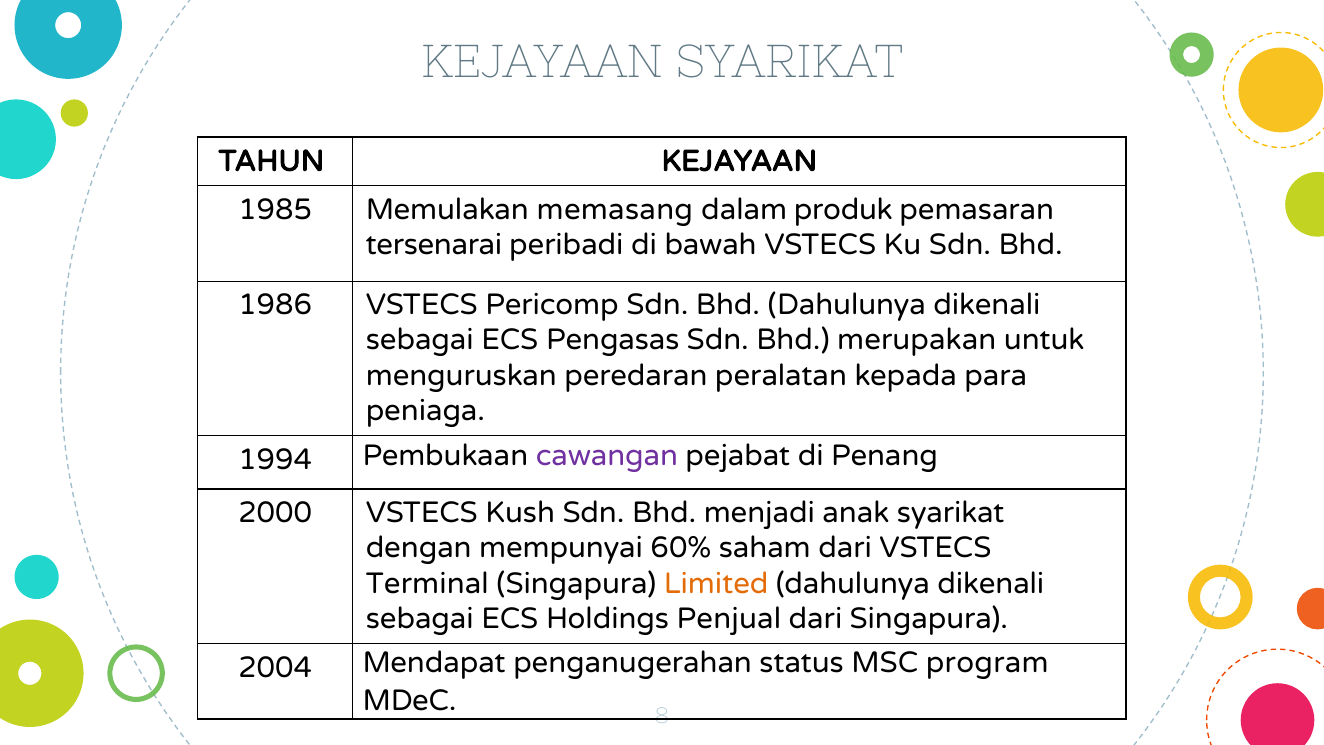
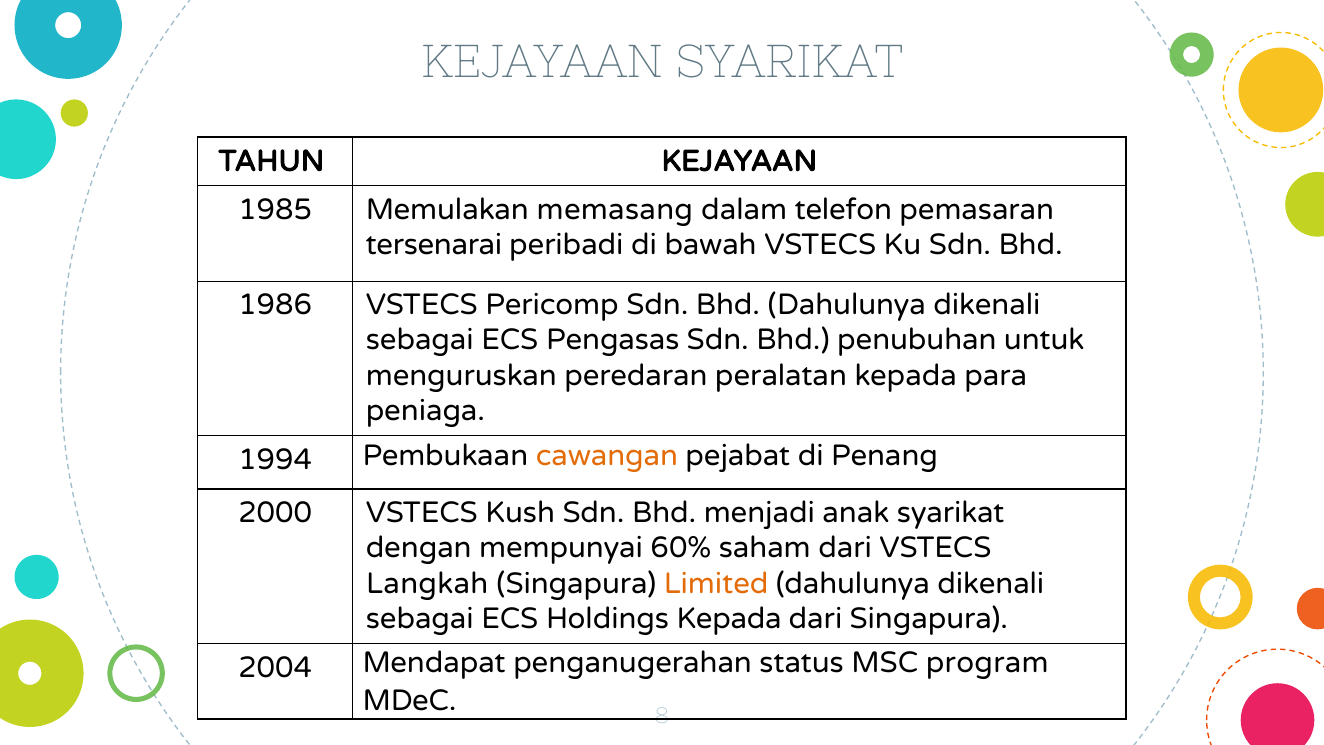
produk: produk -> telefon
merupakan: merupakan -> penubuhan
cawangan colour: purple -> orange
Terminal: Terminal -> Langkah
Holdings Penjual: Penjual -> Kepada
